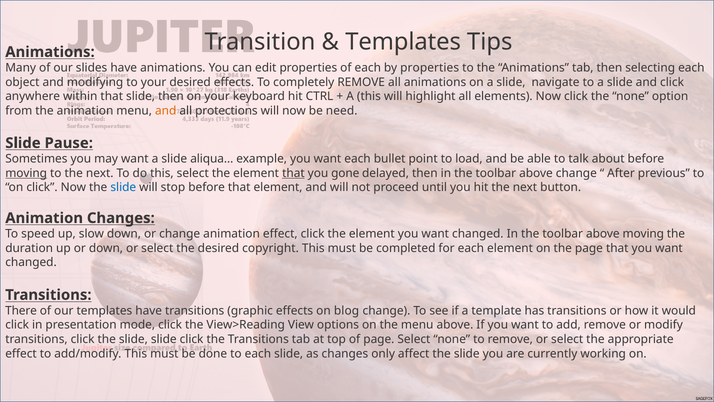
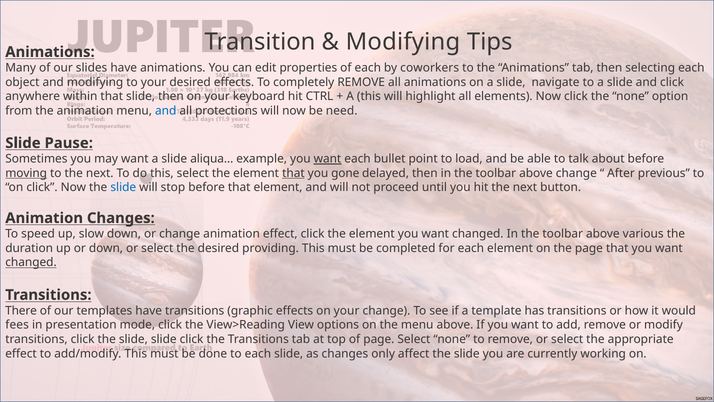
Templates at (403, 42): Templates -> Modifying
by properties: properties -> coworkers
and at (166, 111) colour: orange -> blue
want at (327, 159) underline: none -> present
above moving: moving -> various
copyright: copyright -> providing
changed at (31, 262) underline: none -> present
effects on blog: blog -> your
click at (17, 325): click -> fees
